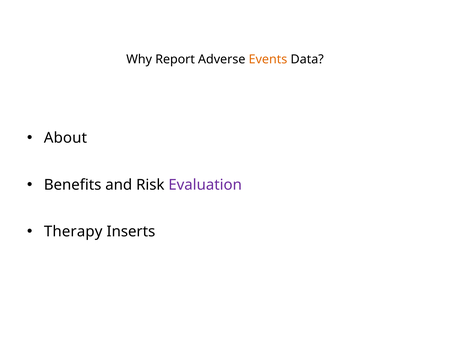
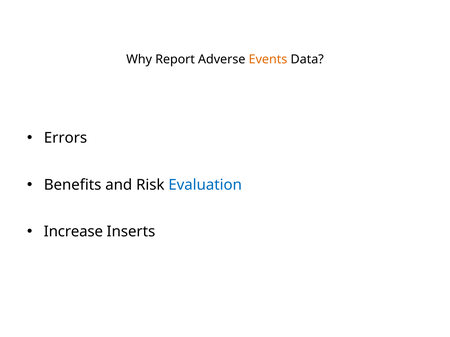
About: About -> Errors
Evaluation colour: purple -> blue
Therapy: Therapy -> Increase
